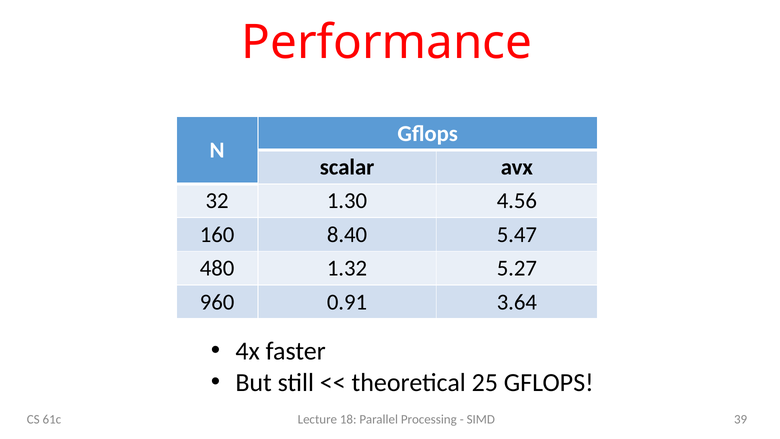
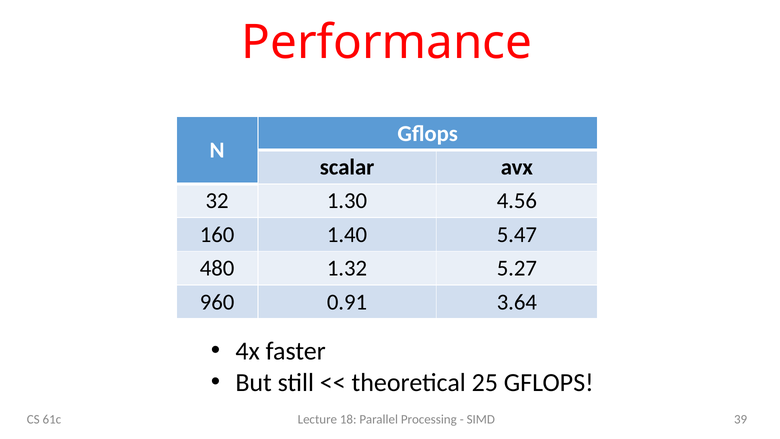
8.40: 8.40 -> 1.40
